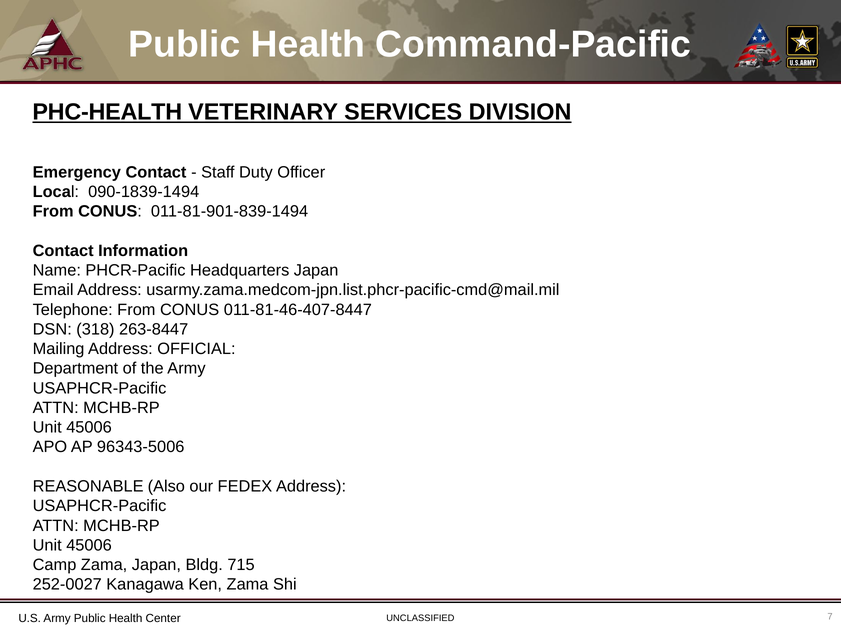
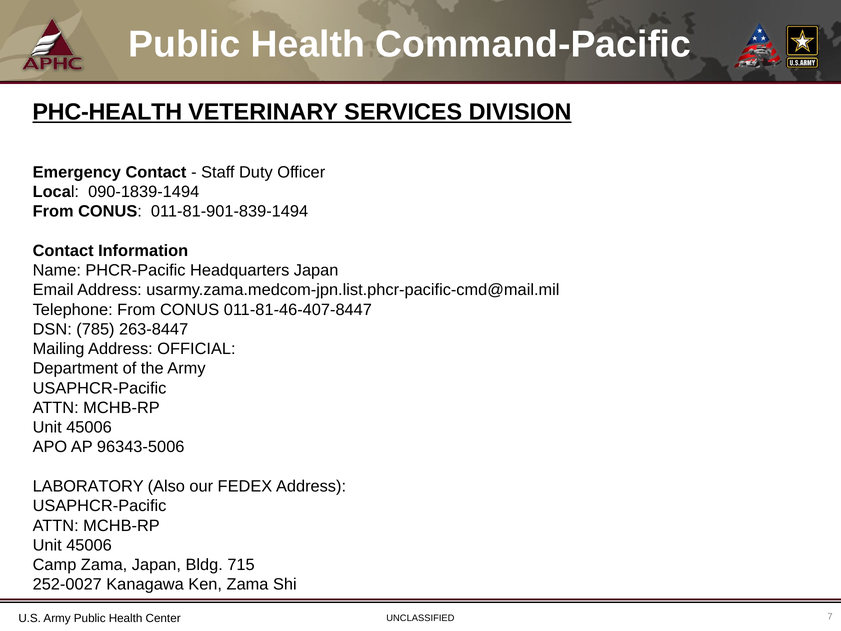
318: 318 -> 785
REASONABLE: REASONABLE -> LABORATORY
